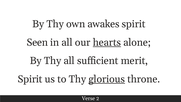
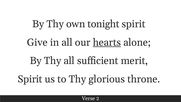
awakes: awakes -> tonight
Seen: Seen -> Give
glorious underline: present -> none
